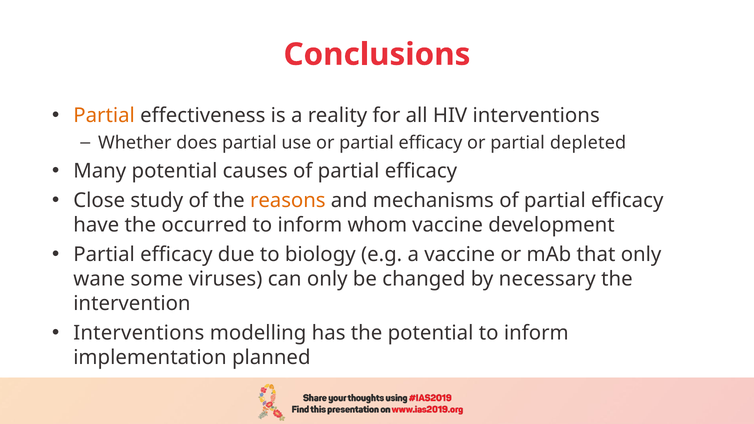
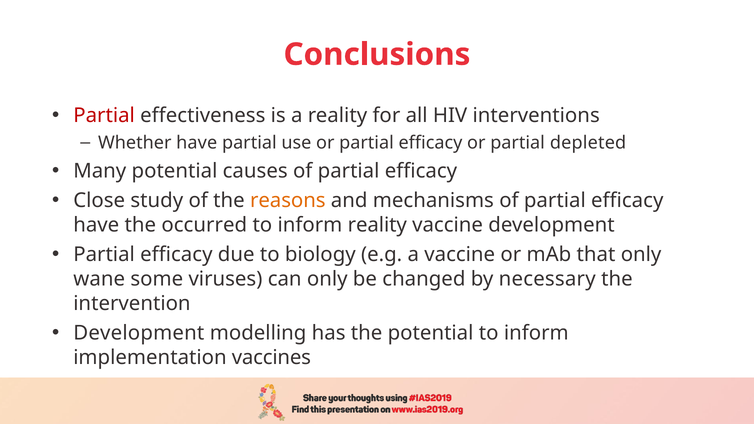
Partial at (104, 115) colour: orange -> red
Whether does: does -> have
inform whom: whom -> reality
Interventions at (139, 333): Interventions -> Development
planned: planned -> vaccines
